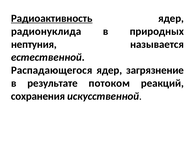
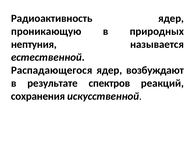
Радиоактивность underline: present -> none
радионуклида: радионуклида -> проникающую
загрязнение: загрязнение -> возбуждают
потоком: потоком -> спектров
